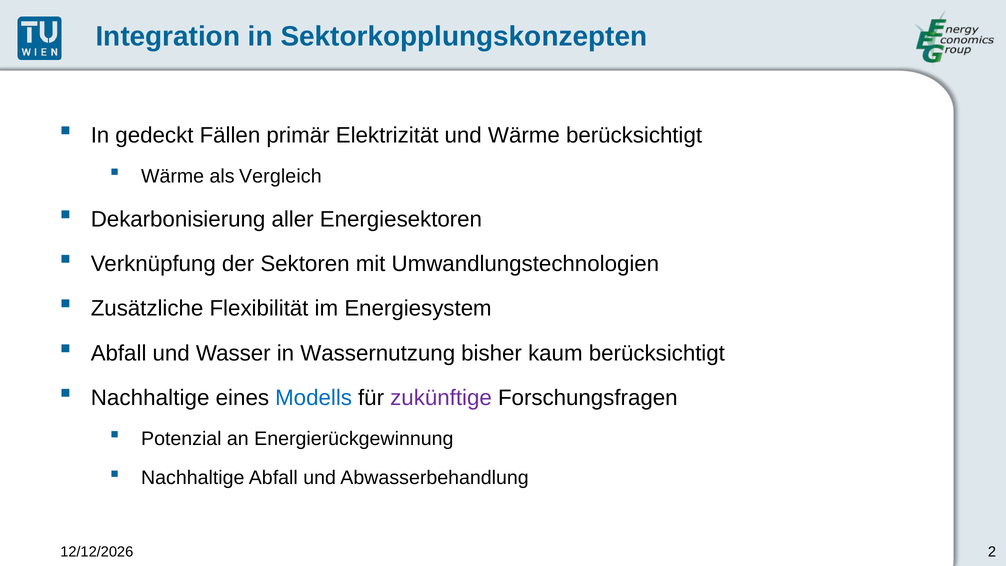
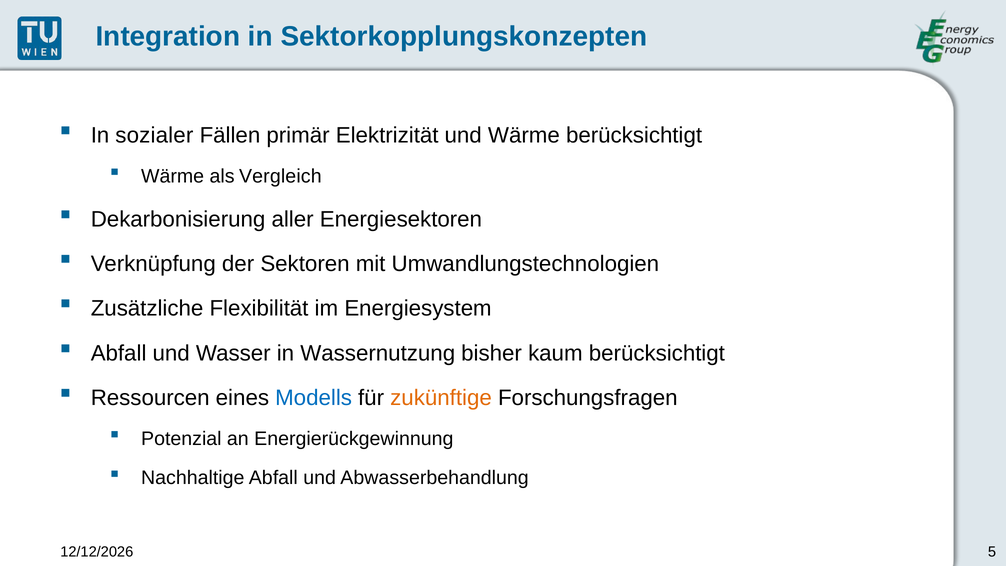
gedeckt: gedeckt -> sozialer
Nachhaltige at (150, 398): Nachhaltige -> Ressourcen
zukünftige colour: purple -> orange
2: 2 -> 5
